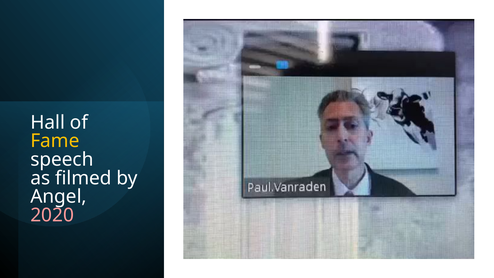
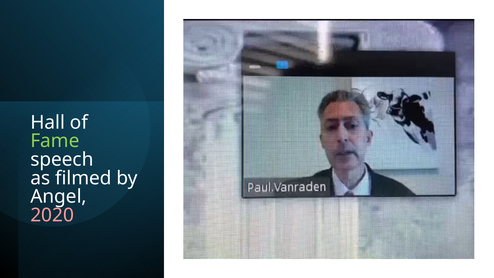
Fame colour: yellow -> light green
